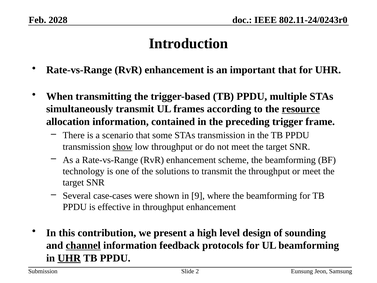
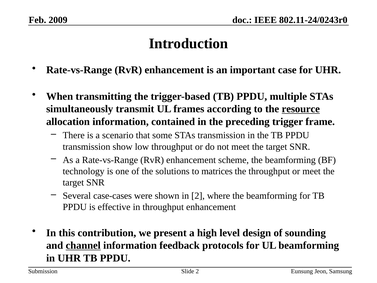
2028: 2028 -> 2009
important that: that -> case
show underline: present -> none
to transmit: transmit -> matrices
in 9: 9 -> 2
UHR at (69, 258) underline: present -> none
